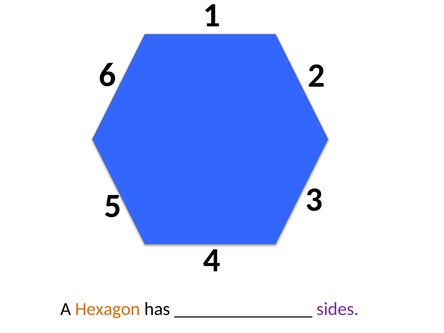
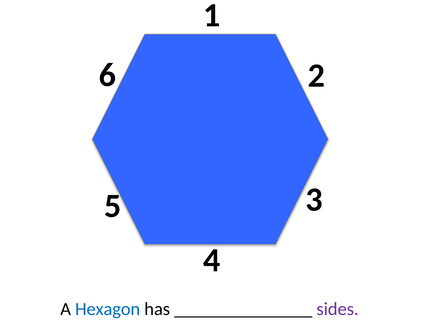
Hexagon colour: orange -> blue
